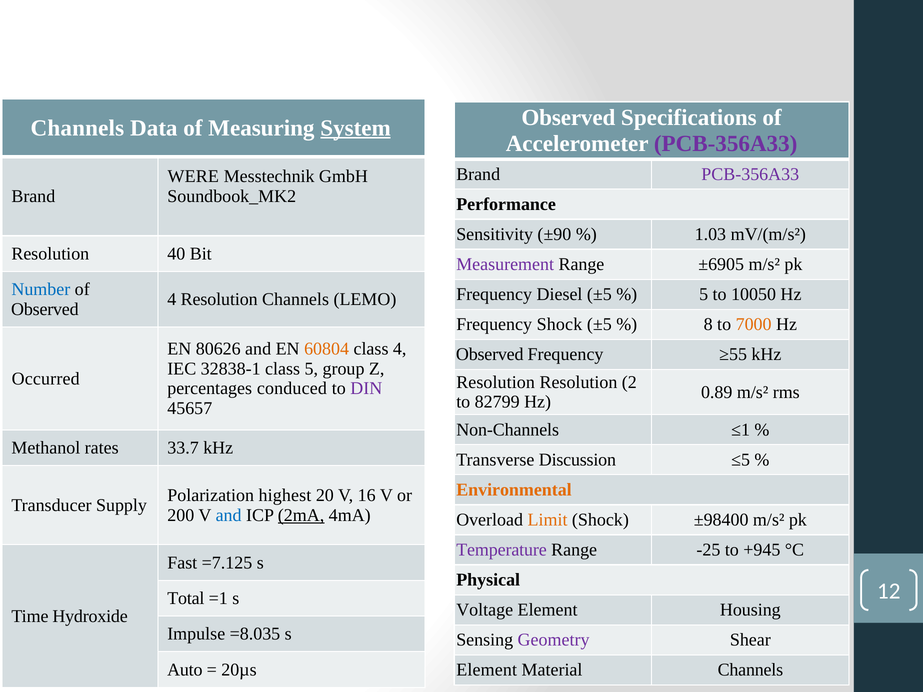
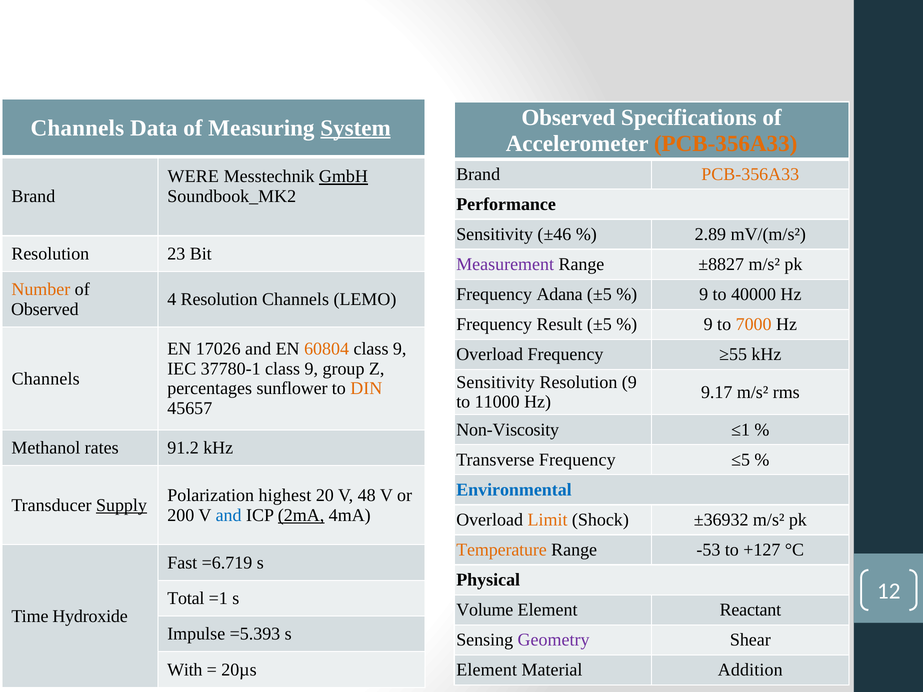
PCB-356A33 at (726, 143) colour: purple -> orange
PCB-356A33 at (750, 174) colour: purple -> orange
GmbH underline: none -> present
±90: ±90 -> ±46
1.03: 1.03 -> 2.89
40: 40 -> 23
±6905: ±6905 -> ±8827
Number colour: blue -> orange
Diesel: Diesel -> Adana
5 at (704, 295): 5 -> 9
10050: 10050 -> 40000
Frequency Shock: Shock -> Result
8 at (708, 325): 8 -> 9
80626: 80626 -> 17026
4 at (400, 349): 4 -> 9
Observed at (490, 355): Observed -> Overload
32838-1: 32838-1 -> 37780-1
5 at (311, 369): 5 -> 9
Occurred at (46, 379): Occurred -> Channels
Resolution at (496, 382): Resolution -> Sensitivity
Resolution 2: 2 -> 9
conduced: conduced -> sunflower
DIN colour: purple -> orange
0.89: 0.89 -> 9.17
82799: 82799 -> 11000
Non-Channels: Non-Channels -> Non-Viscosity
33.7: 33.7 -> 91.2
Transverse Discussion: Discussion -> Frequency
Environmental colour: orange -> blue
16: 16 -> 48
Supply underline: none -> present
±98400: ±98400 -> ±36932
Temperature colour: purple -> orange
-25: -25 -> -53
+945: +945 -> +127
=7.125: =7.125 -> =6.719
Voltage: Voltage -> Volume
Housing: Housing -> Reactant
=8.035: =8.035 -> =5.393
Auto: Auto -> With
Material Channels: Channels -> Addition
